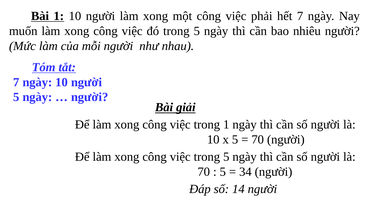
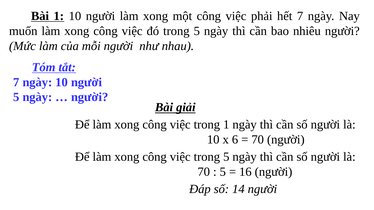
x 5: 5 -> 6
34: 34 -> 16
